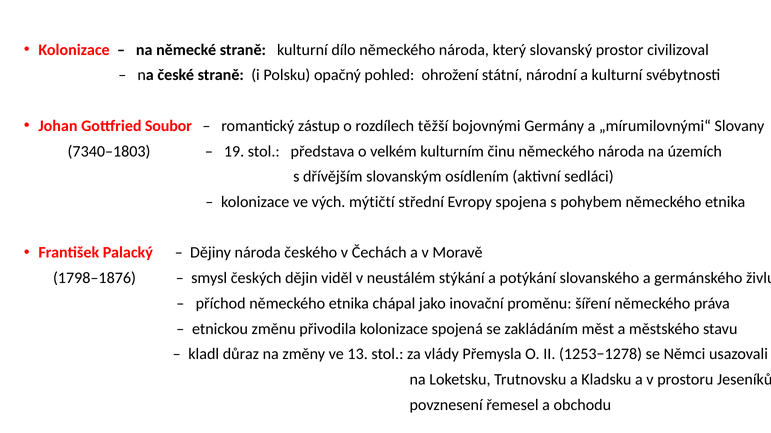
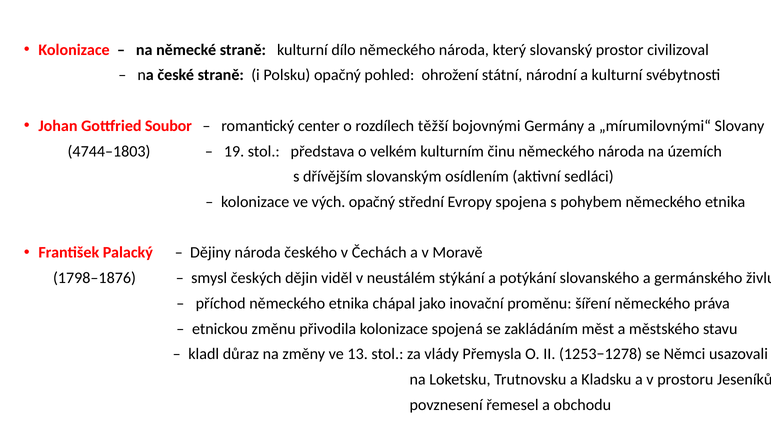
zástup: zástup -> center
7340–1803: 7340–1803 -> 4744–1803
vých mýtičtí: mýtičtí -> opačný
